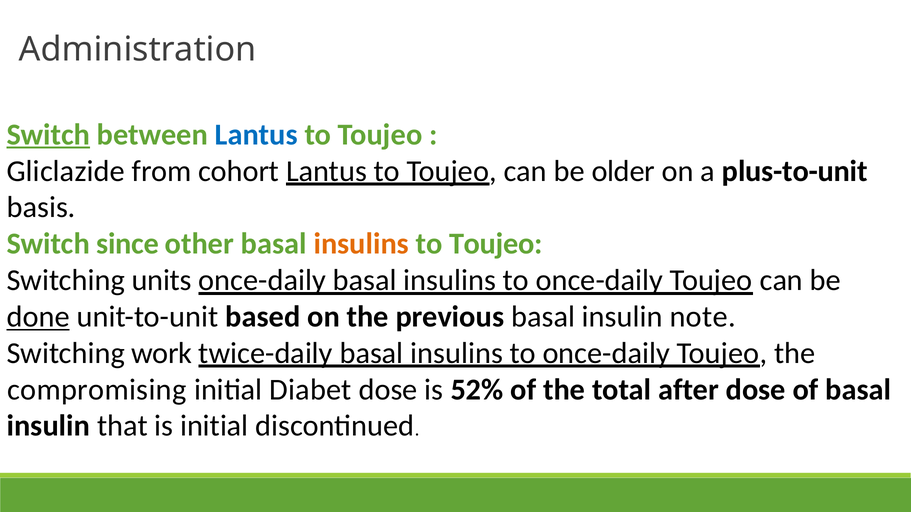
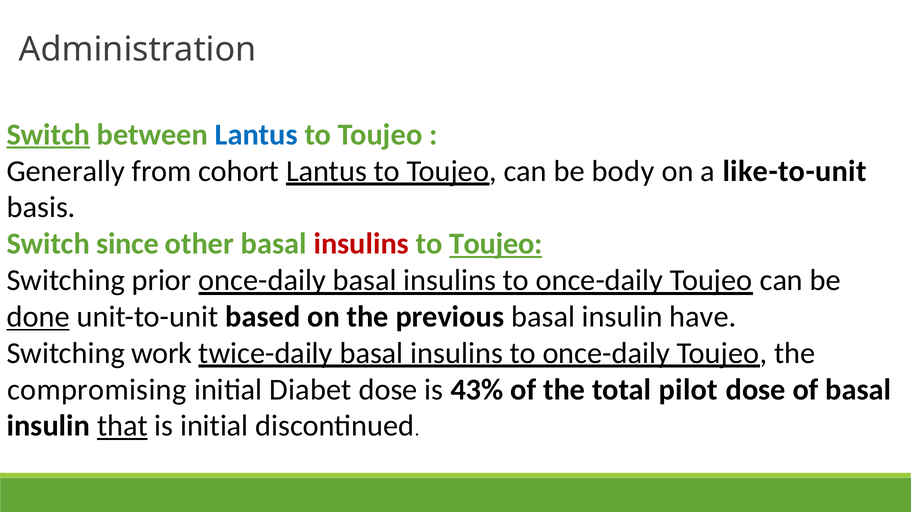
Gliclazide: Gliclazide -> Generally
older: older -> body
plus-to-unit: plus-to-unit -> like-to-unit
insulins at (361, 244) colour: orange -> red
Toujeo at (496, 244) underline: none -> present
units: units -> prior
note: note -> have
52%: 52% -> 43%
after: after -> pilot
that underline: none -> present
